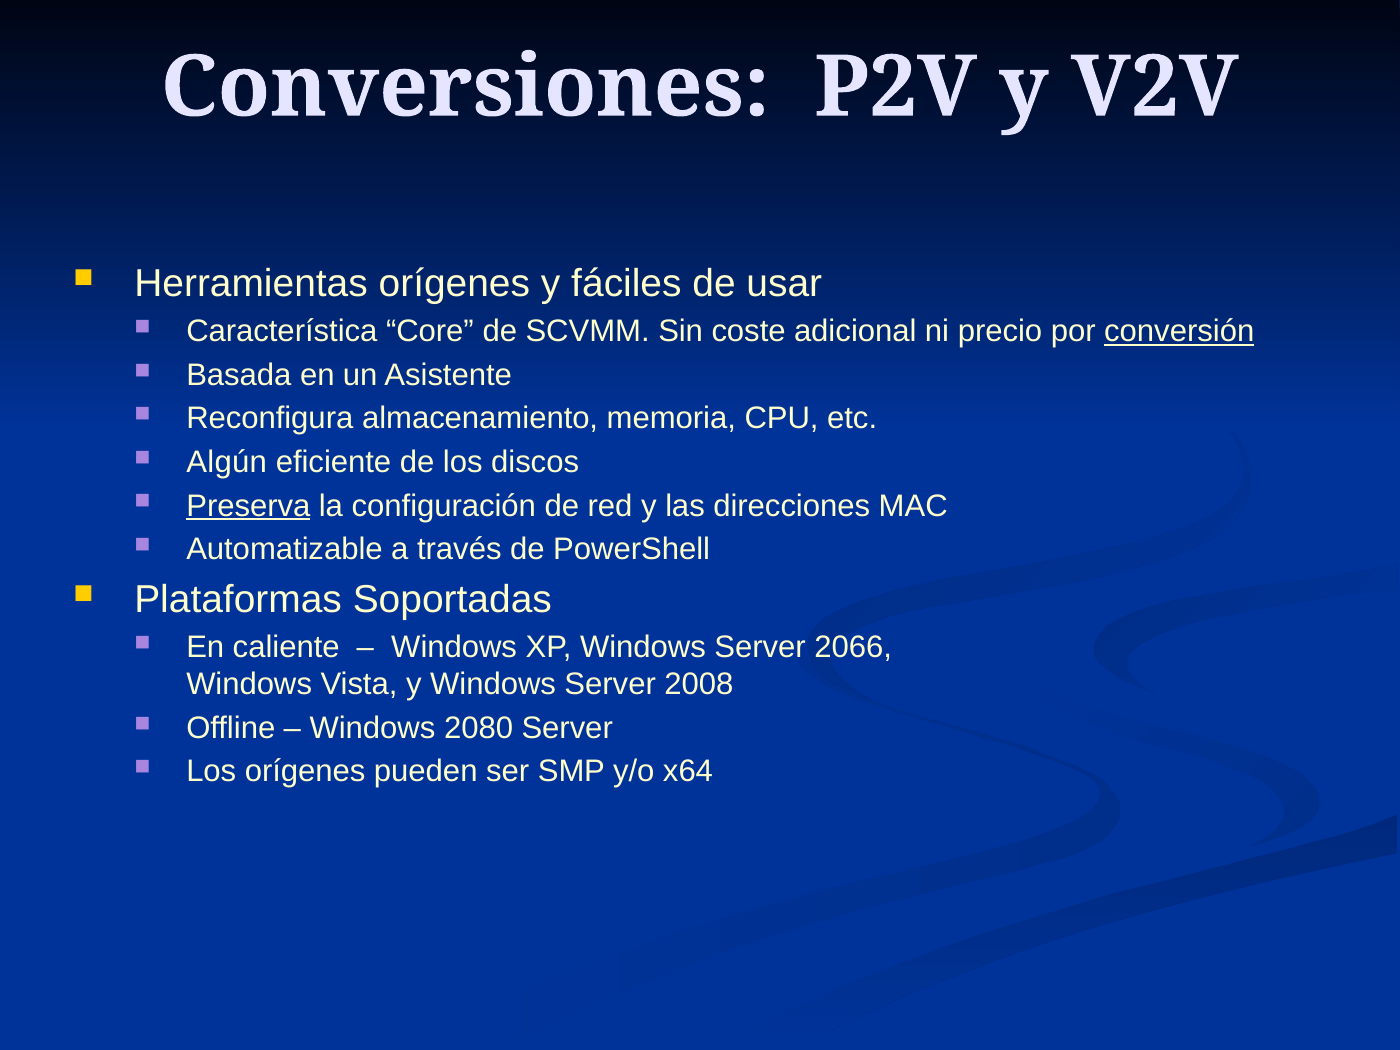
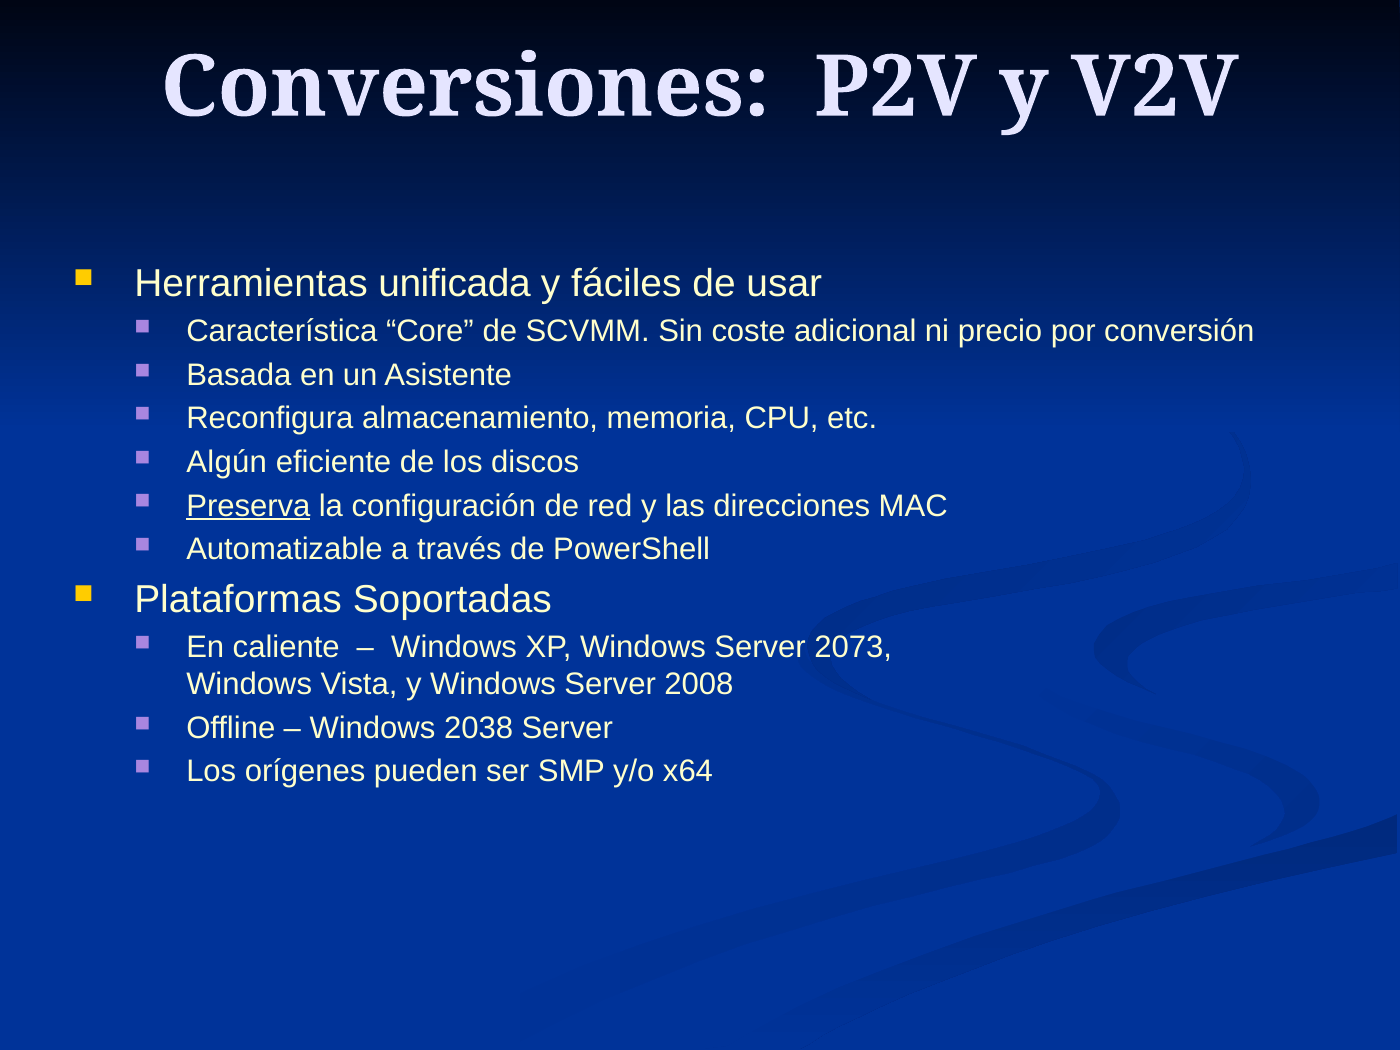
Herramientas orígenes: orígenes -> unificada
conversión underline: present -> none
2066: 2066 -> 2073
2080: 2080 -> 2038
